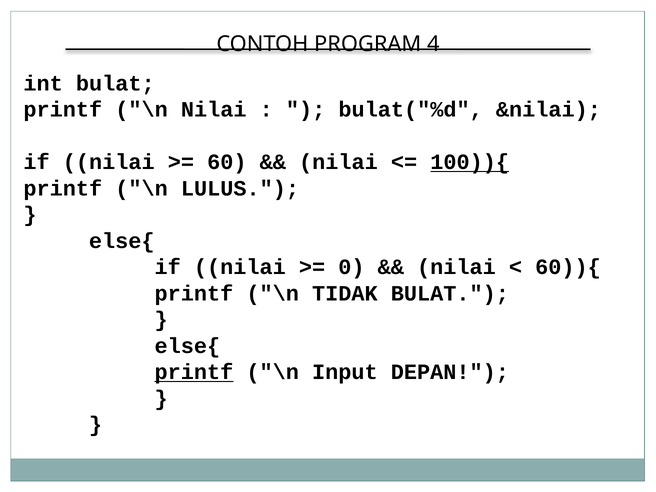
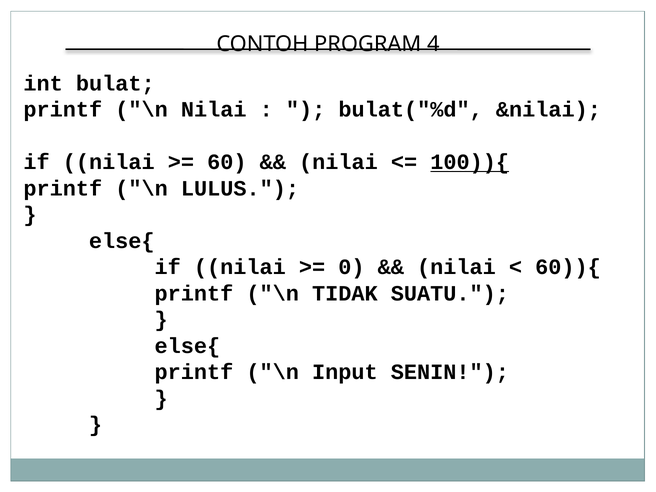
TIDAK BULAT: BULAT -> SUATU
printf at (194, 372) underline: present -> none
DEPAN: DEPAN -> SENIN
